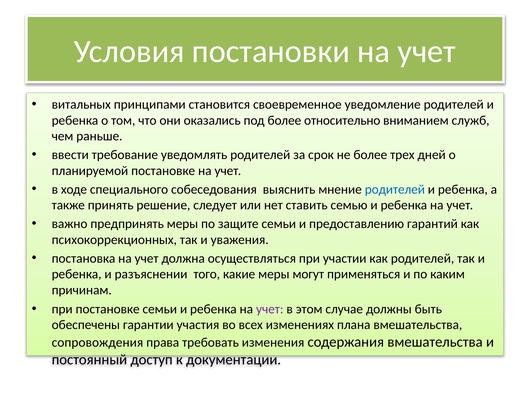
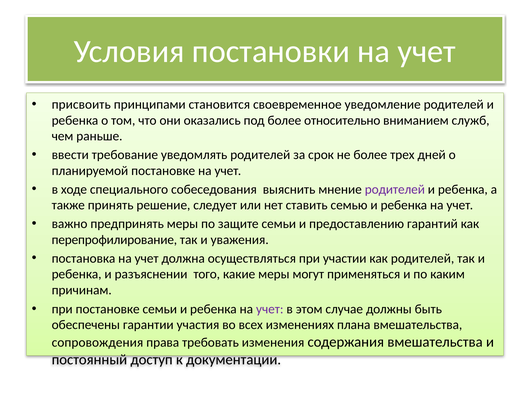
витальных: витальных -> присвоить
родителей at (395, 189) colour: blue -> purple
психокоррекционных: психокоррекционных -> перепрофилирование
